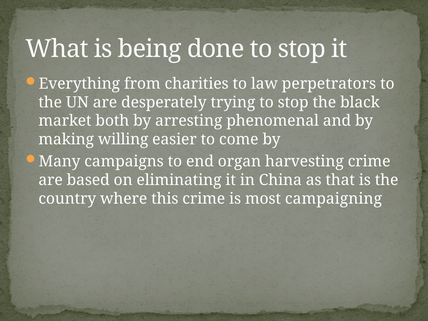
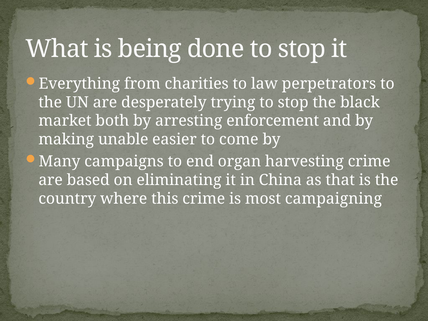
phenomenal: phenomenal -> enforcement
willing: willing -> unable
